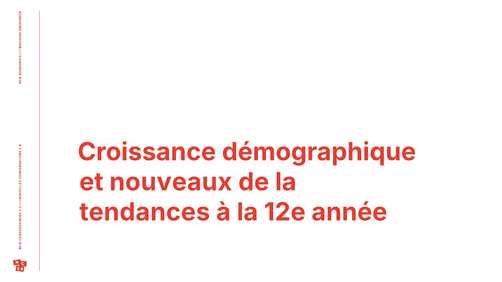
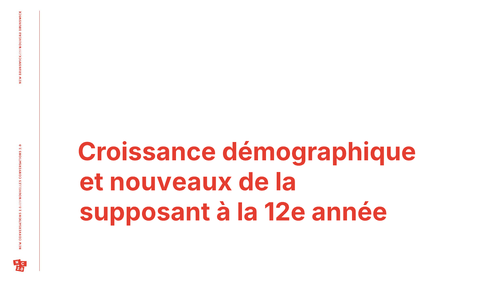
tendances: tendances -> supposant
